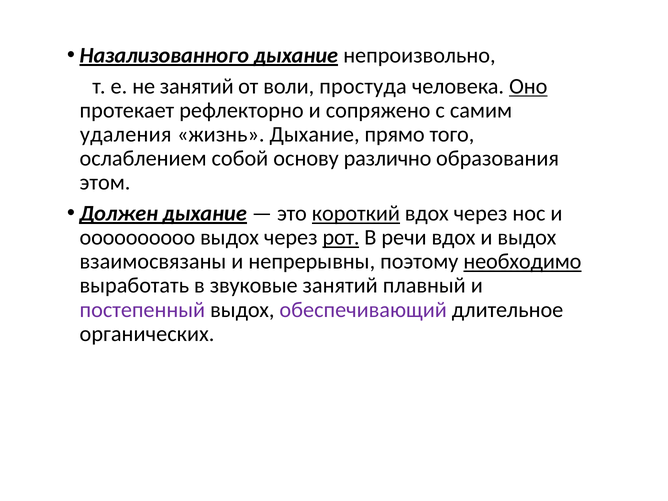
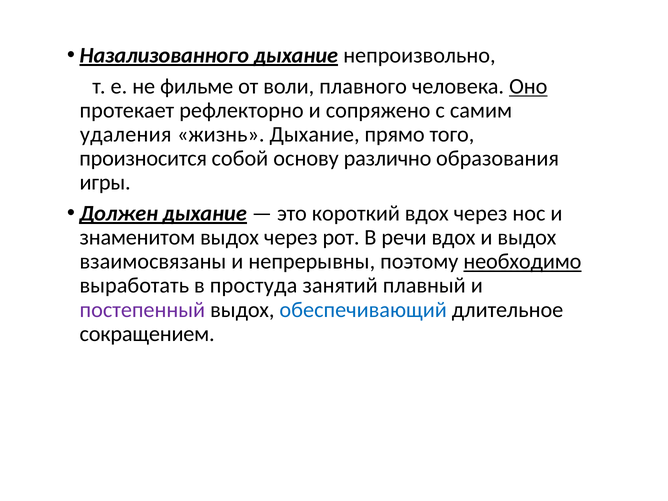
не занятий: занятий -> фильме
простуда: простуда -> плавного
ослаблением: ослаблением -> произносится
этом: этом -> игры
короткий underline: present -> none
оооооооооо: оооооооооо -> знаменитом
рот underline: present -> none
звуковые: звуковые -> простуда
обеспечивающий colour: purple -> blue
органических: органических -> сокращением
